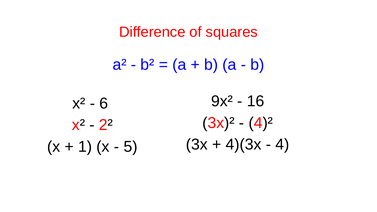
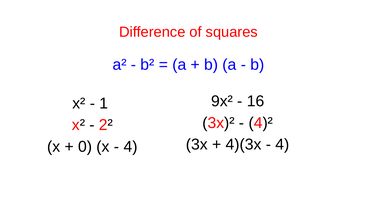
6: 6 -> 1
1: 1 -> 0
5 at (131, 147): 5 -> 4
